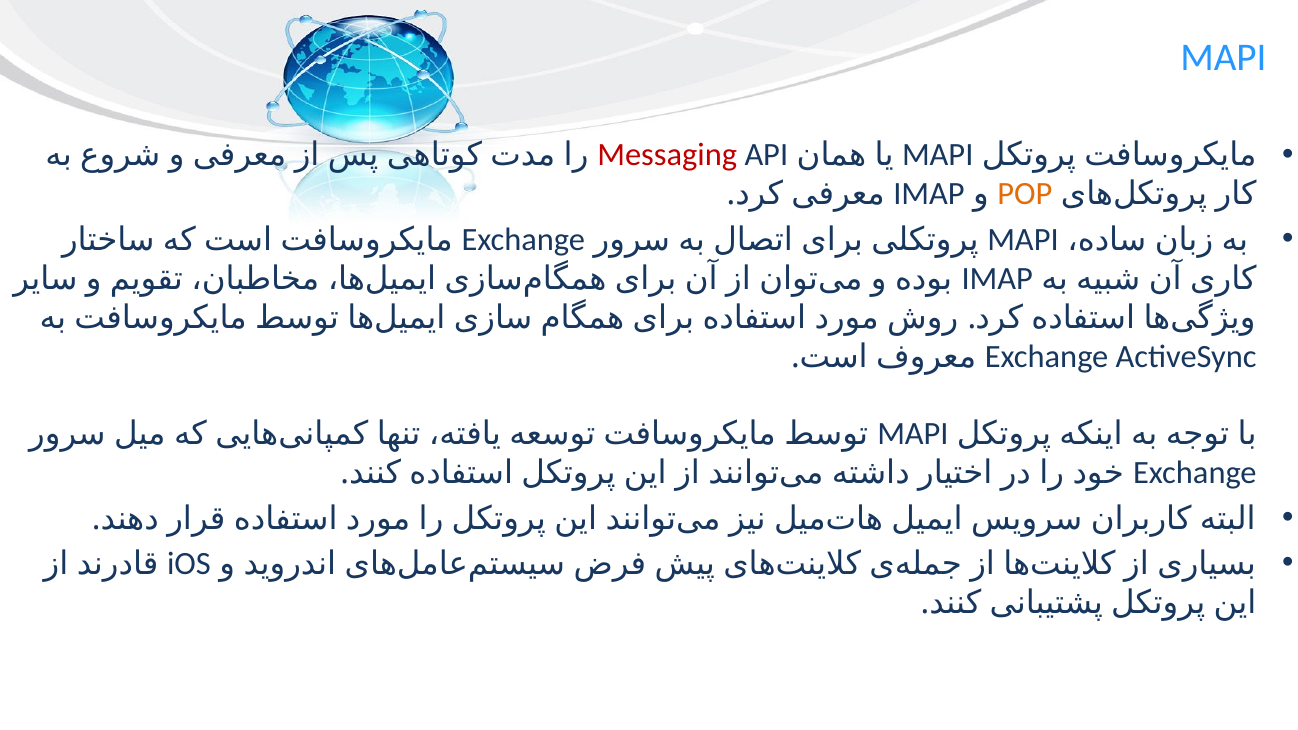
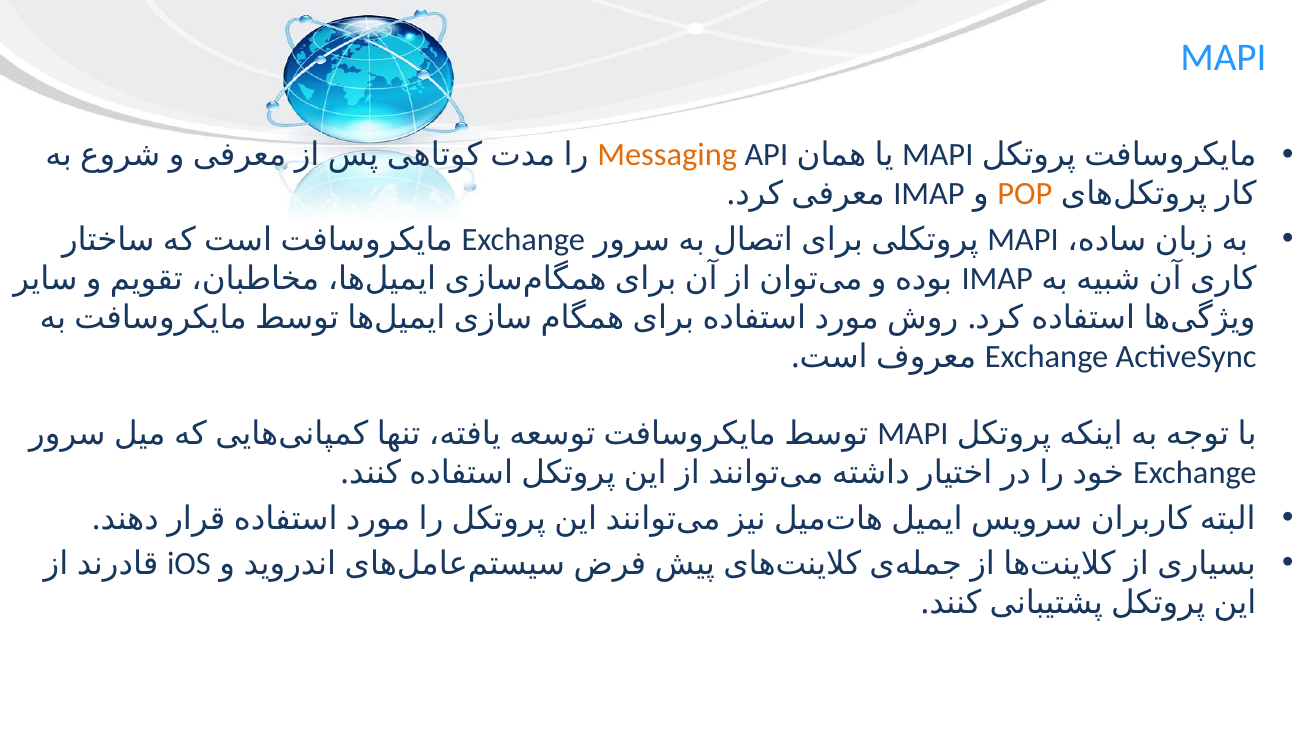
Messaging colour: red -> orange
